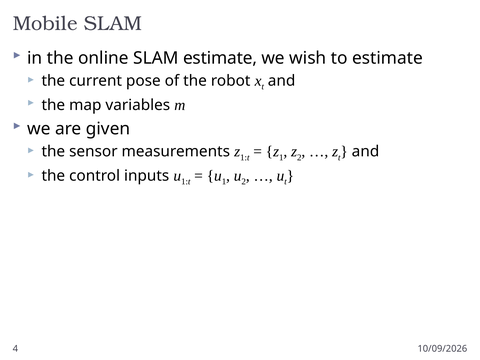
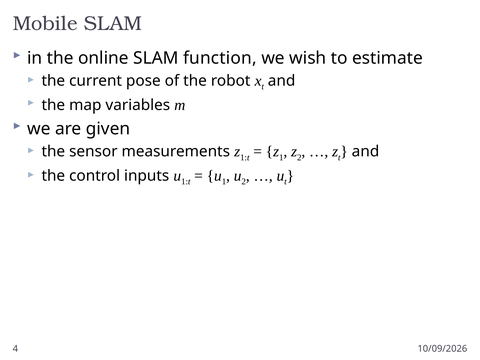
SLAM estimate: estimate -> function
